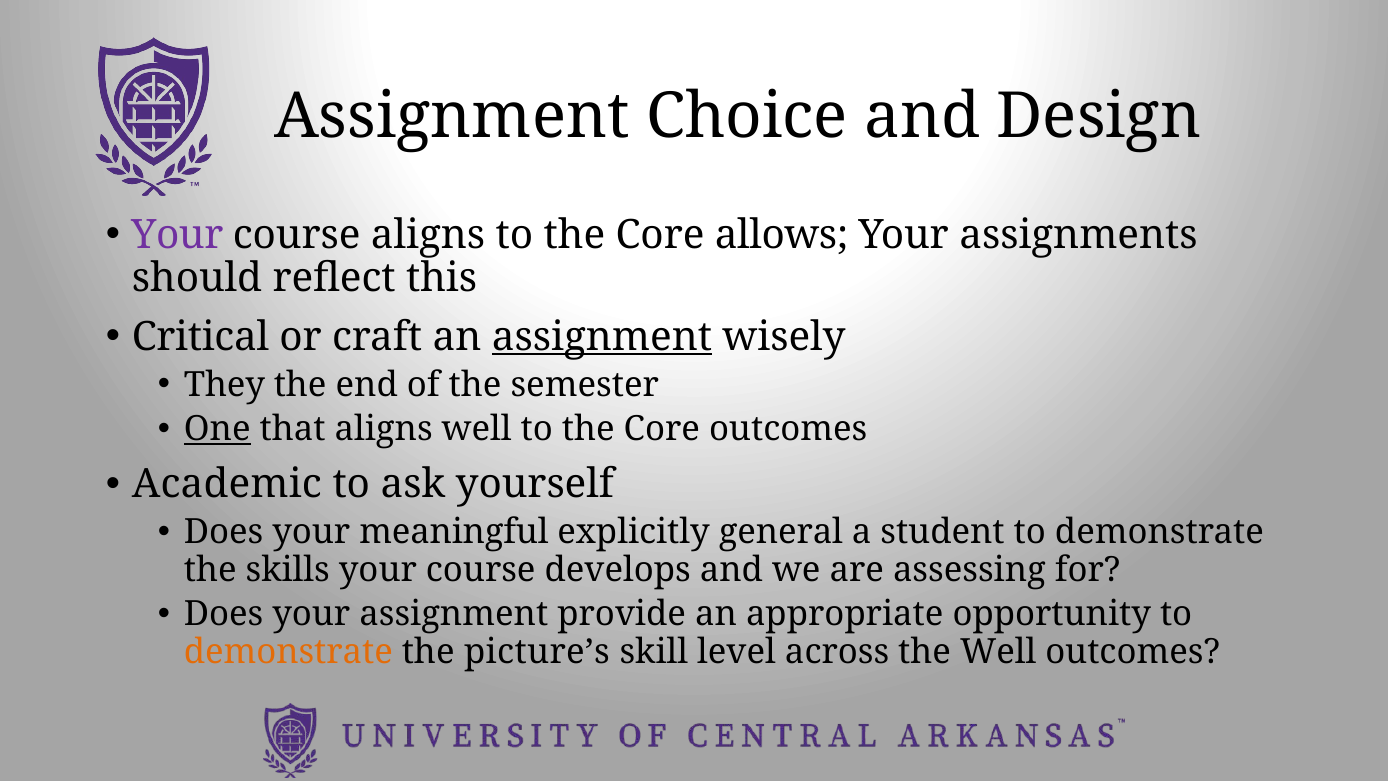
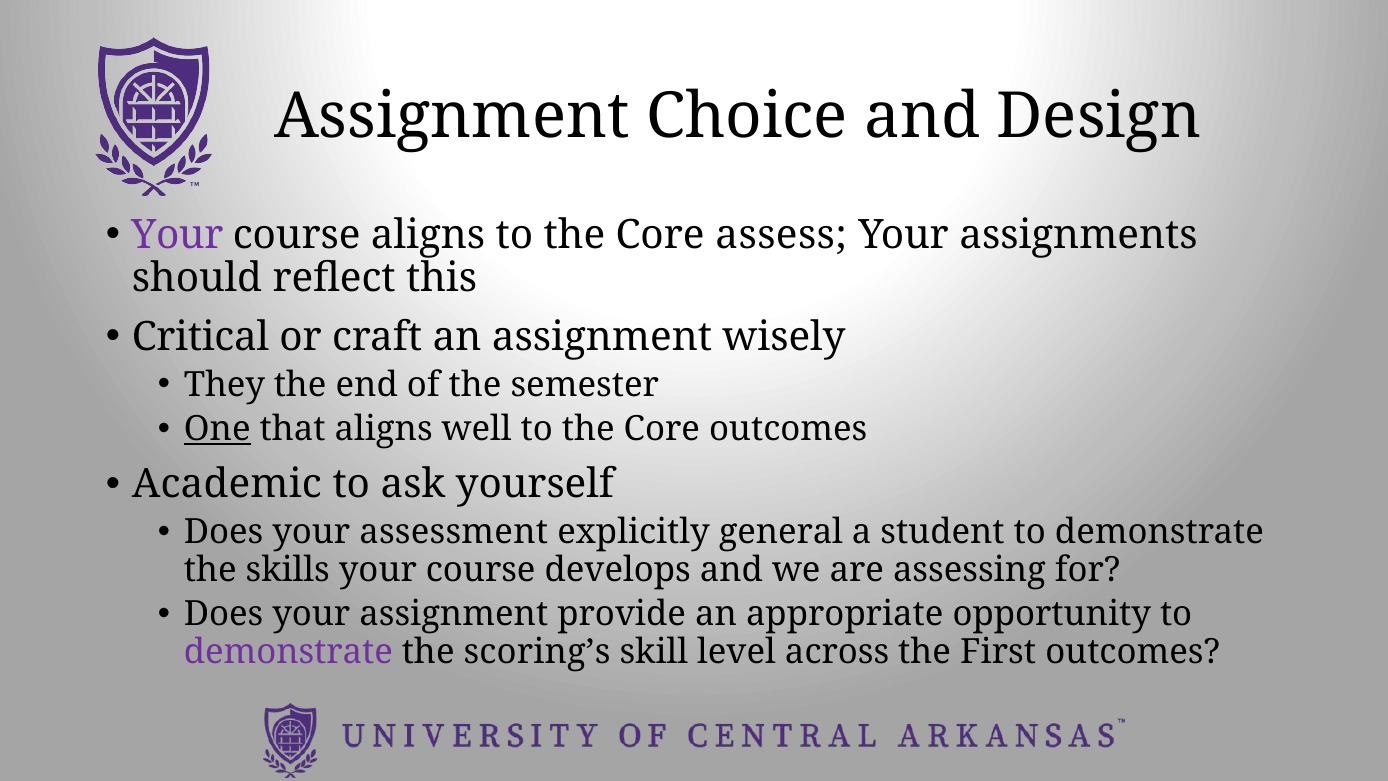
allows: allows -> assess
assignment at (602, 337) underline: present -> none
meaningful: meaningful -> assessment
demonstrate at (288, 652) colour: orange -> purple
picture’s: picture’s -> scoring’s
the Well: Well -> First
